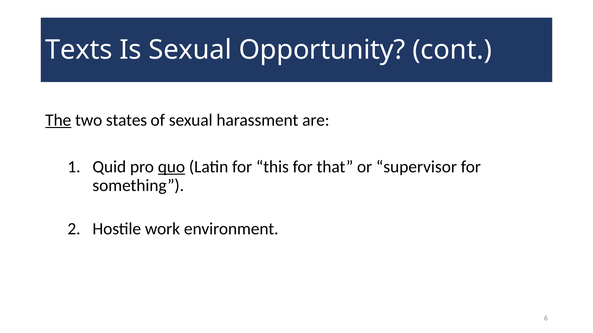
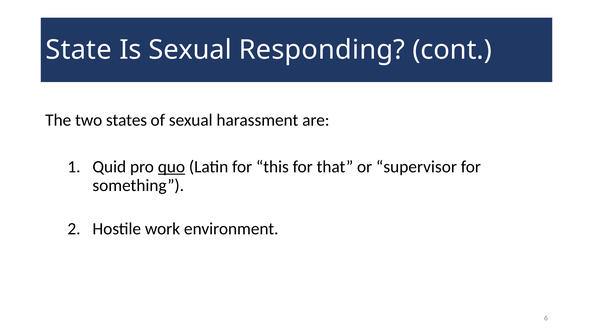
Texts: Texts -> State
Opportunity: Opportunity -> Responding
The underline: present -> none
